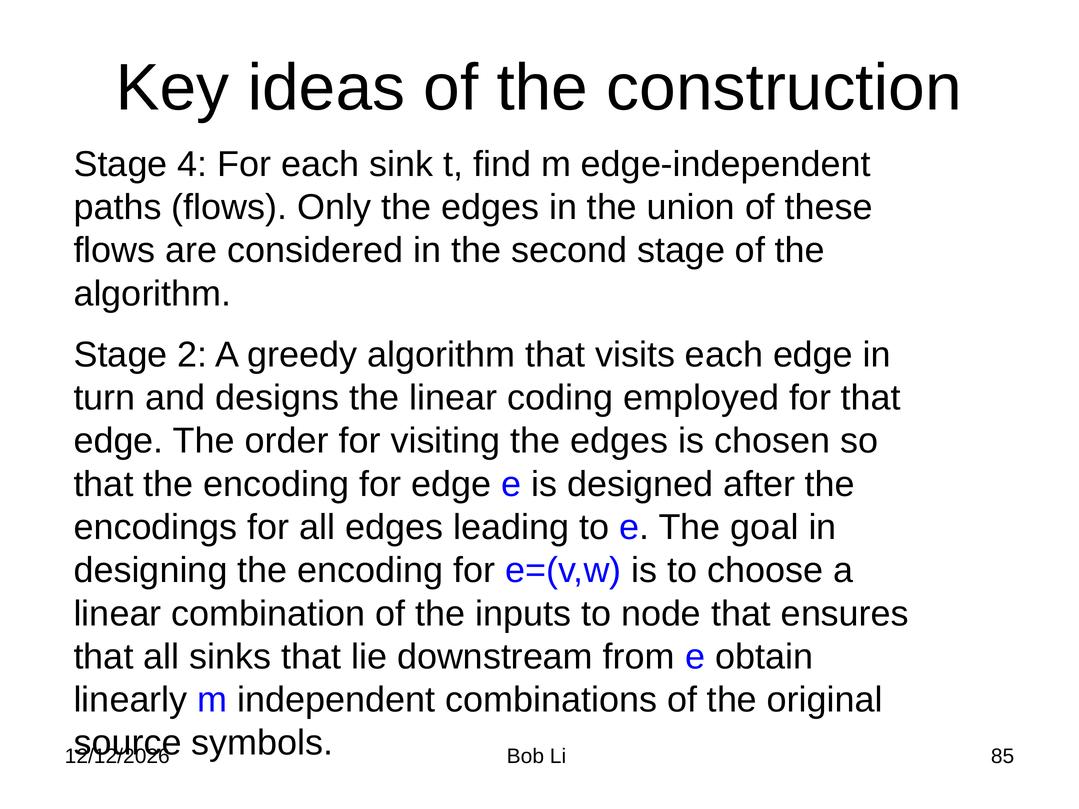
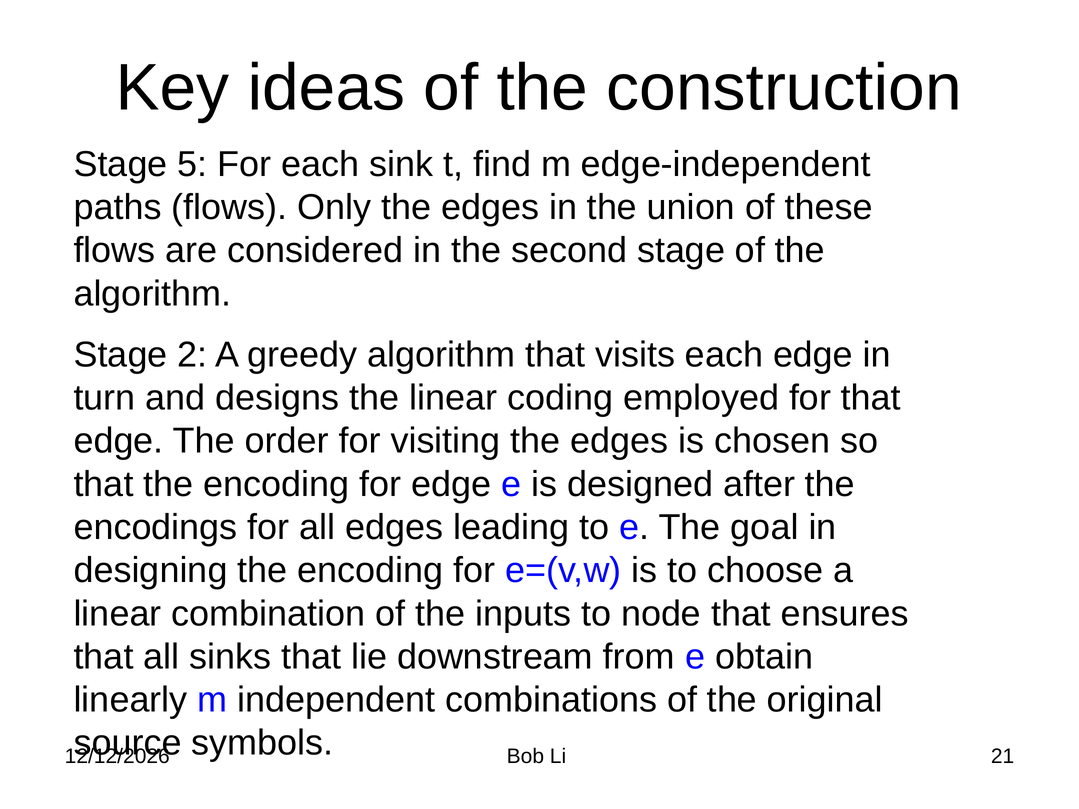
4: 4 -> 5
85: 85 -> 21
